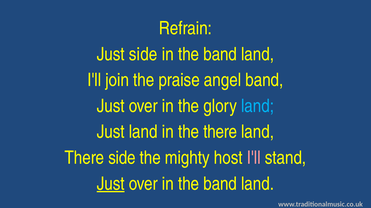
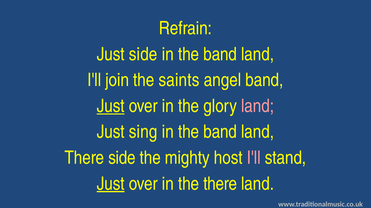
praise: praise -> saints
Just at (111, 106) underline: none -> present
land at (258, 106) colour: light blue -> pink
Just land: land -> sing
there at (220, 132): there -> band
over in the band: band -> there
